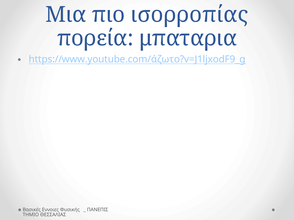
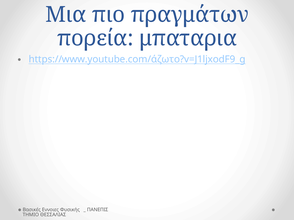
ισορροπίας: ισορροπίας -> πραγμάτων
